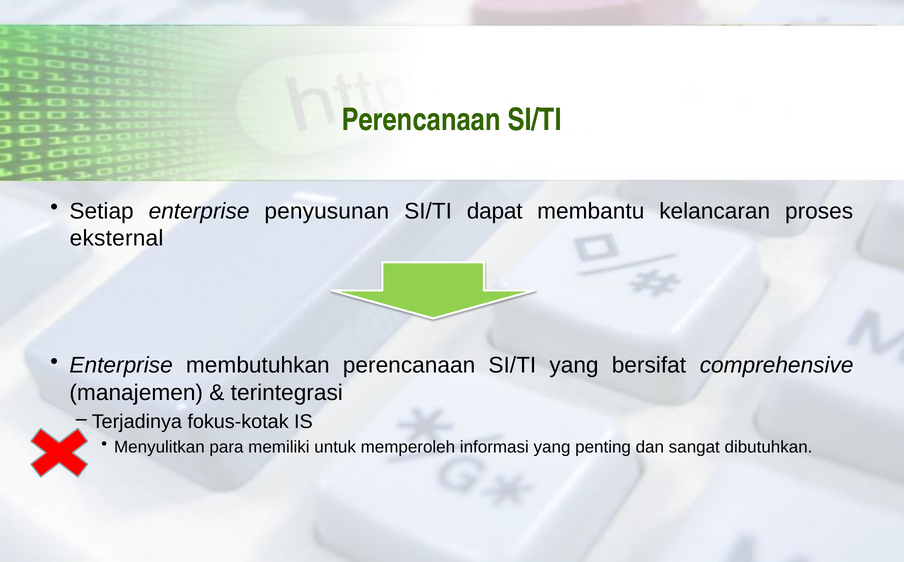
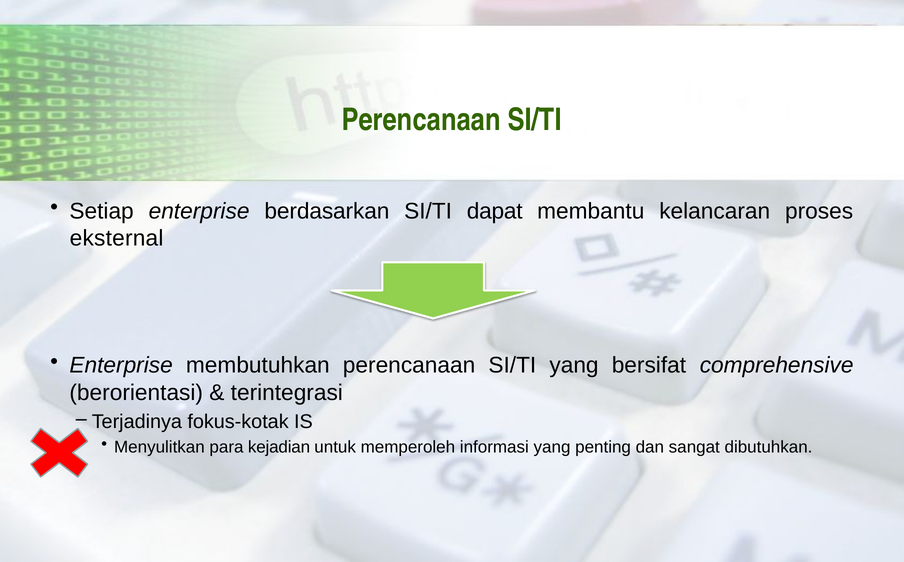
penyusunan: penyusunan -> berdasarkan
manajemen: manajemen -> berorientasi
memiliki: memiliki -> kejadian
